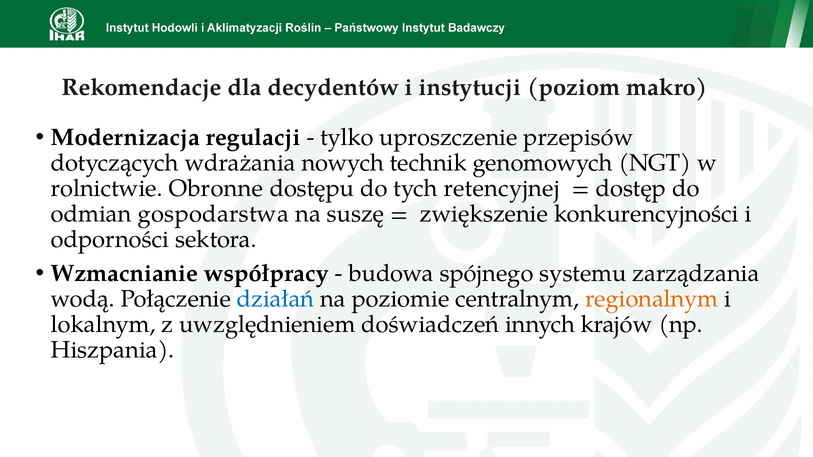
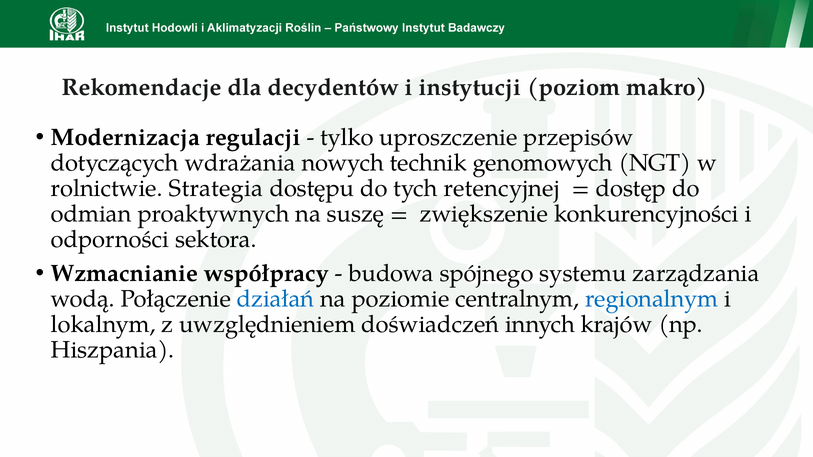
Obronne: Obronne -> Strategia
gospodarstwa: gospodarstwa -> proaktywnych
regionalnym colour: orange -> blue
